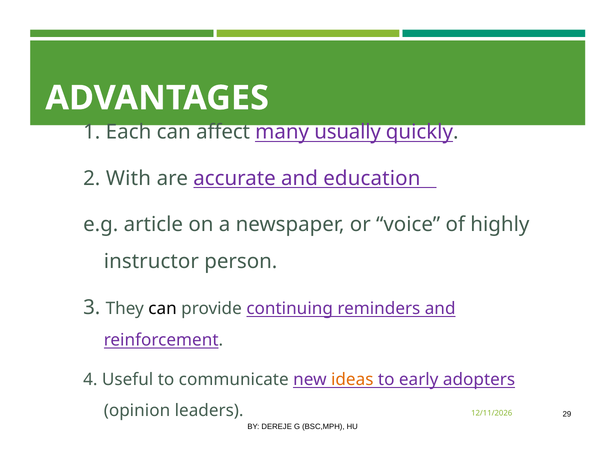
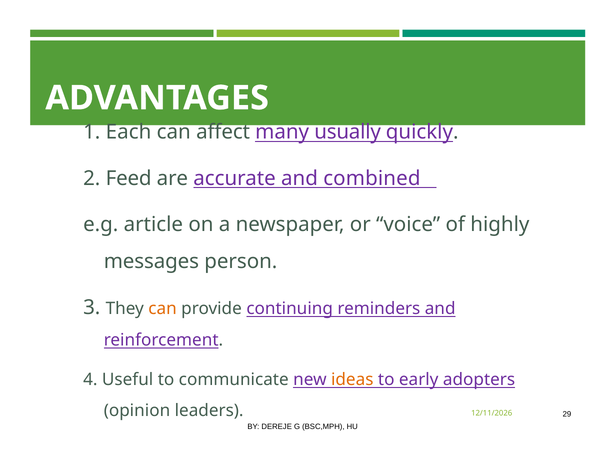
With: With -> Feed
education: education -> combined
instructor: instructor -> messages
can at (163, 309) colour: black -> orange
